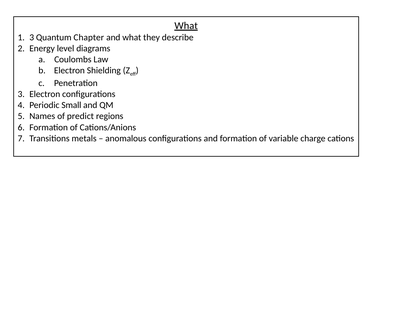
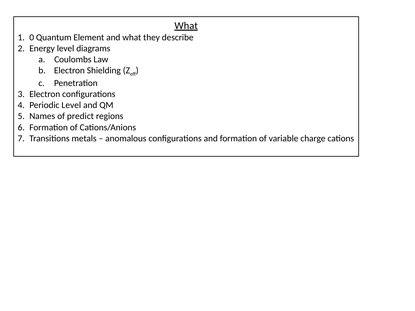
3 at (32, 37): 3 -> 0
Chapter: Chapter -> Element
Periodic Small: Small -> Level
